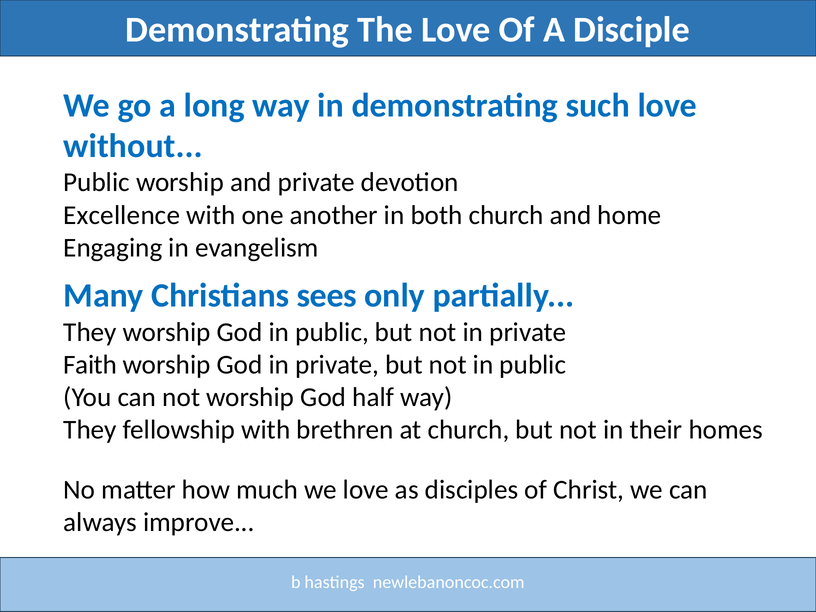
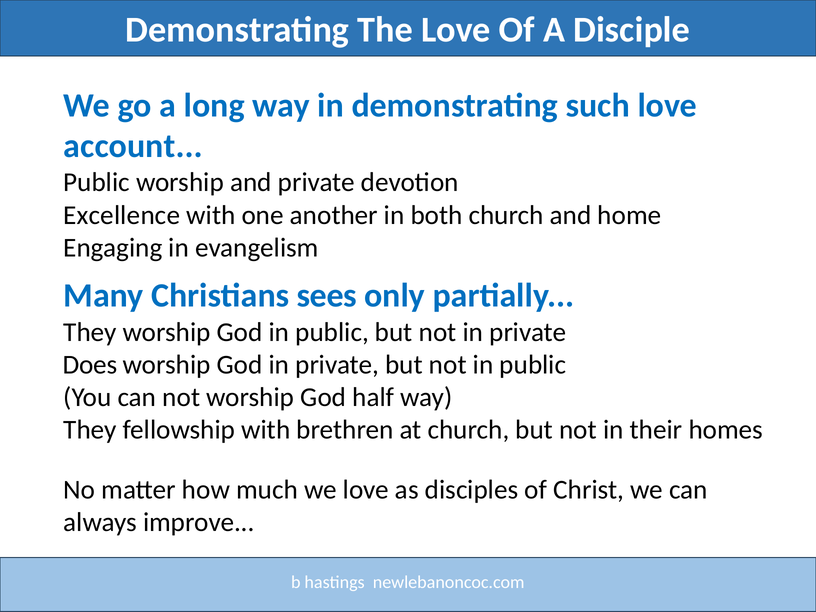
without: without -> account
Faith: Faith -> Does
